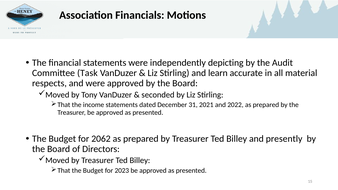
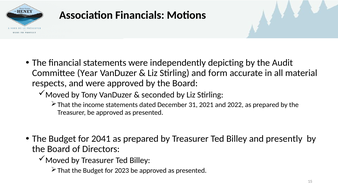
Task: Task -> Year
learn: learn -> form
2062: 2062 -> 2041
